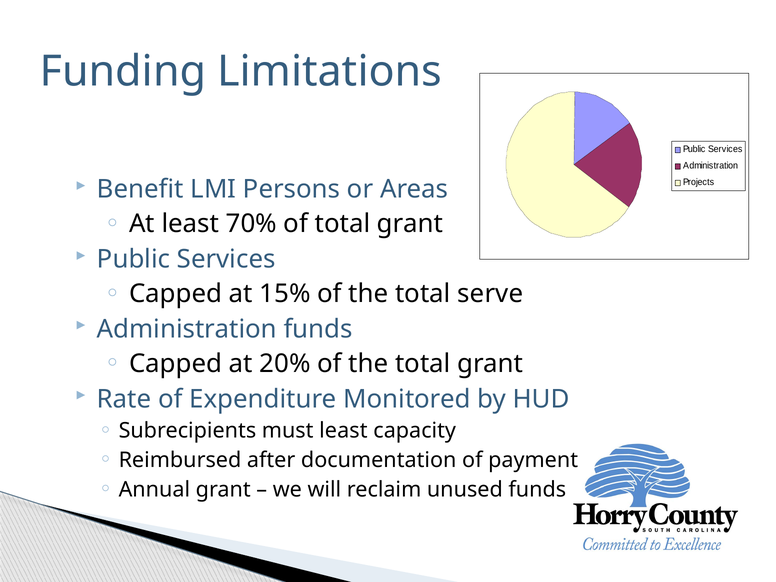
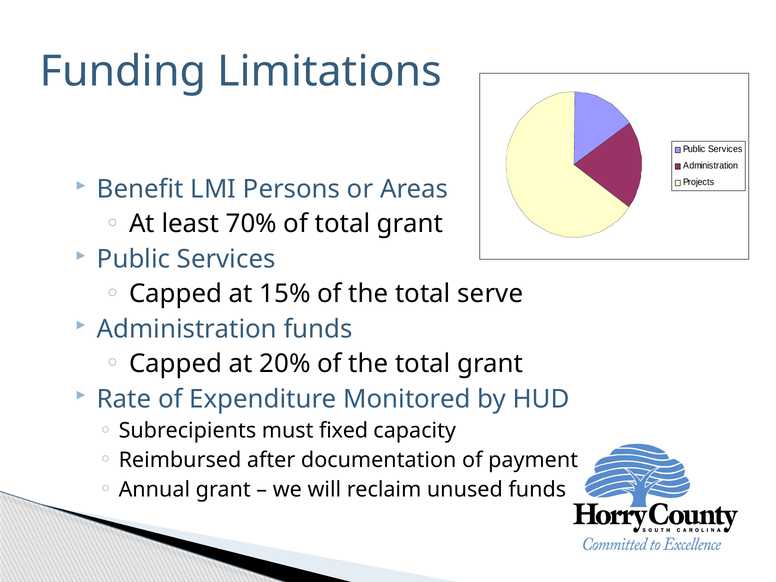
must least: least -> fixed
